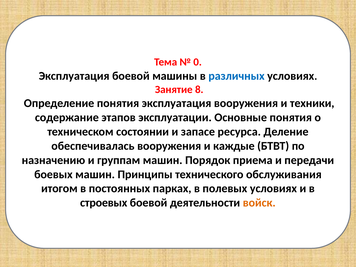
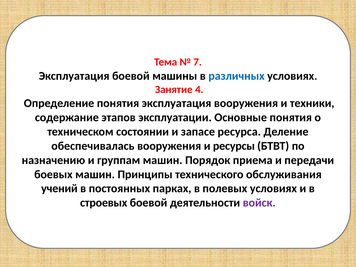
0: 0 -> 7
8: 8 -> 4
каждые: каждые -> ресурсы
итогом: итогом -> учений
войск colour: orange -> purple
